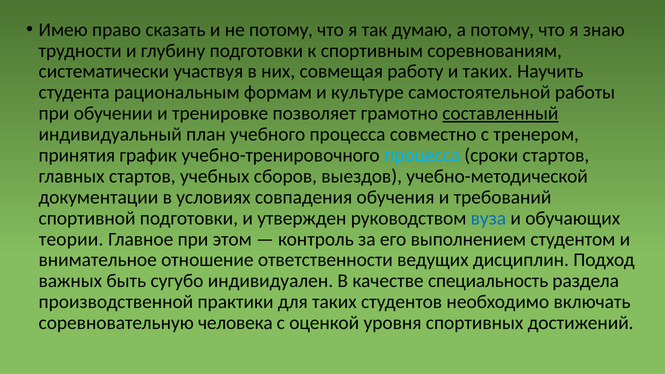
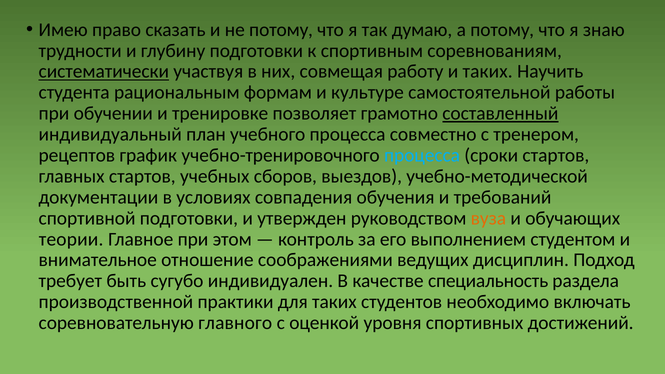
систематически underline: none -> present
принятия: принятия -> рецептов
вуза colour: blue -> orange
ответственности: ответственности -> соображениями
важных: важных -> требует
человека: человека -> главного
